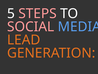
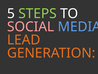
STEPS colour: pink -> light green
